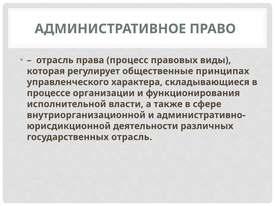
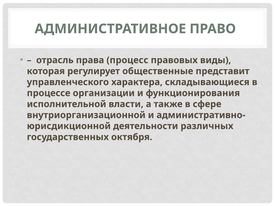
принципах: принципах -> представит
государственных отрасль: отрасль -> октября
